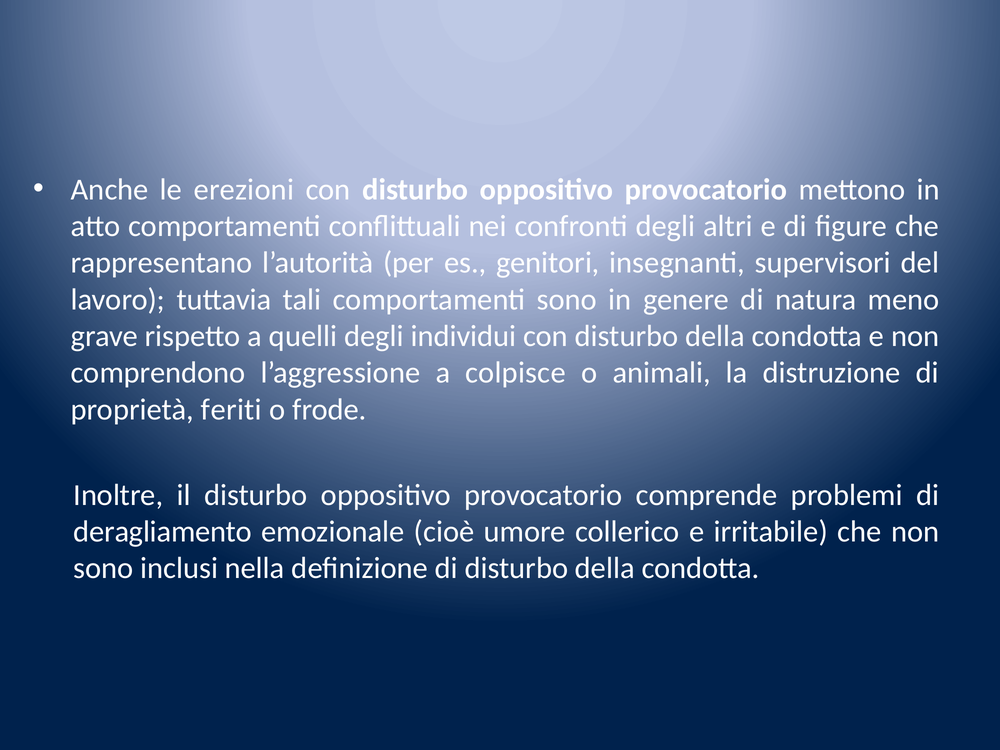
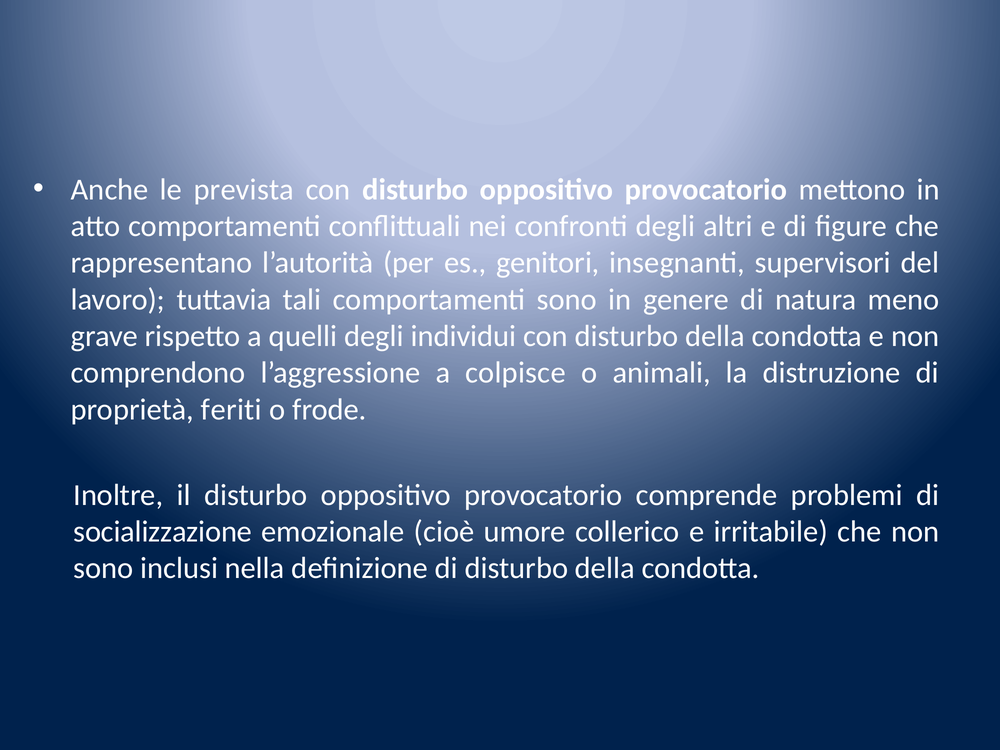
erezioni: erezioni -> prevista
deragliamento: deragliamento -> socializzazione
